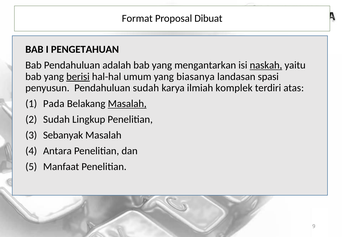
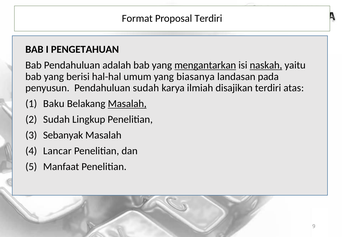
Proposal Dibuat: Dibuat -> Terdiri
mengantarkan underline: none -> present
berisi underline: present -> none
spasi: spasi -> pada
komplek: komplek -> disajikan
Pada: Pada -> Baku
Antara: Antara -> Lancar
